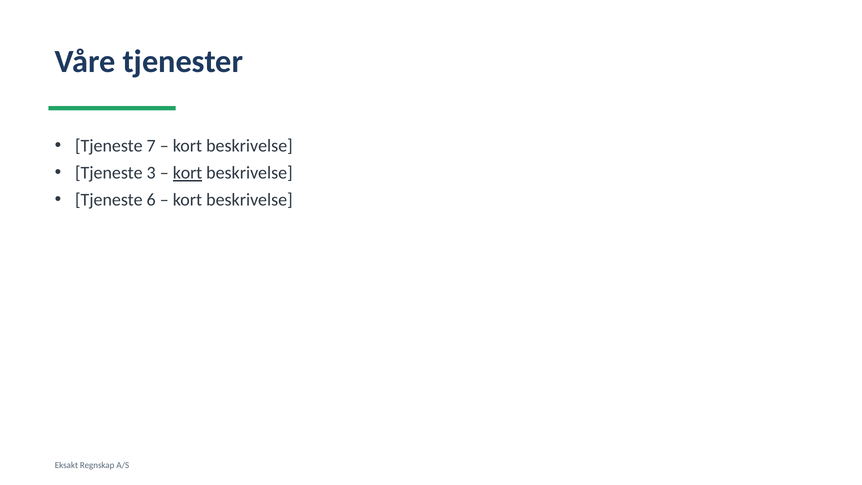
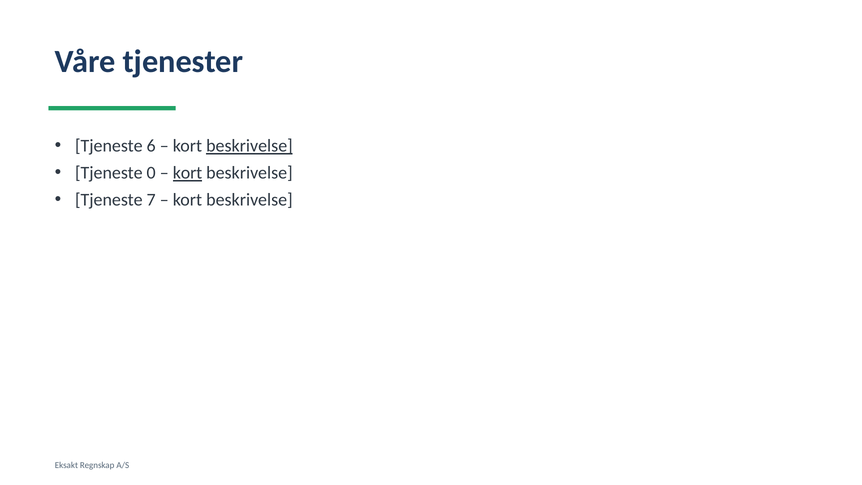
7: 7 -> 6
beskrivelse at (249, 146) underline: none -> present
3: 3 -> 0
6: 6 -> 7
